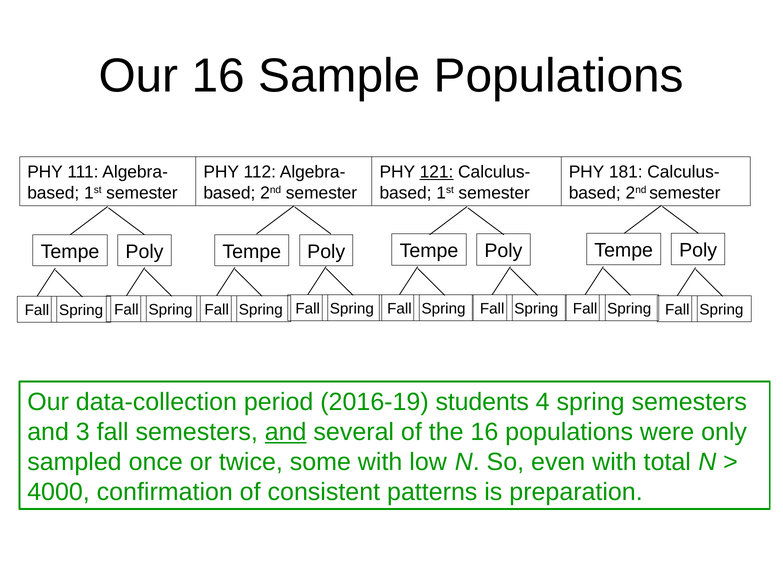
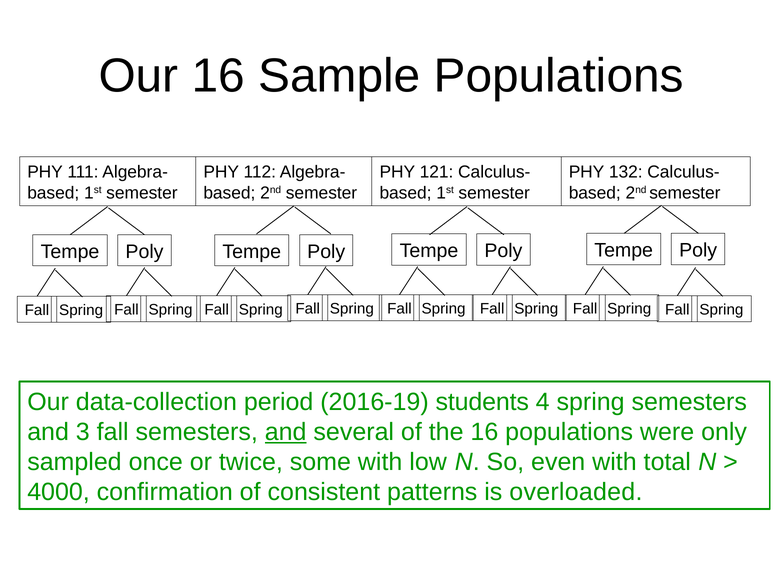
121 underline: present -> none
181: 181 -> 132
preparation: preparation -> overloaded
